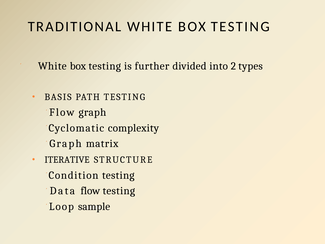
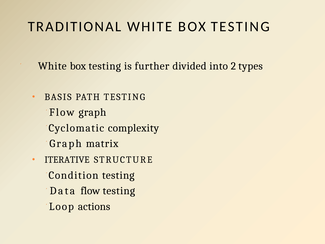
sample: sample -> actions
